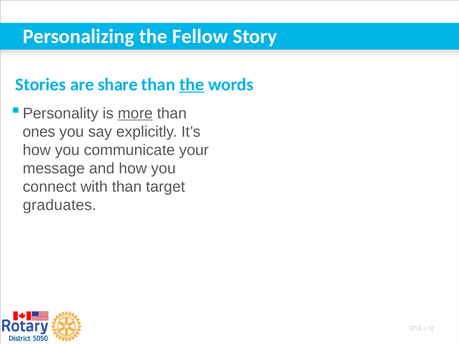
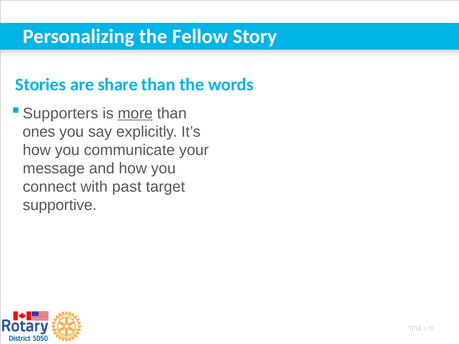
the at (192, 85) underline: present -> none
Personality: Personality -> Supporters
with than: than -> past
graduates: graduates -> supportive
